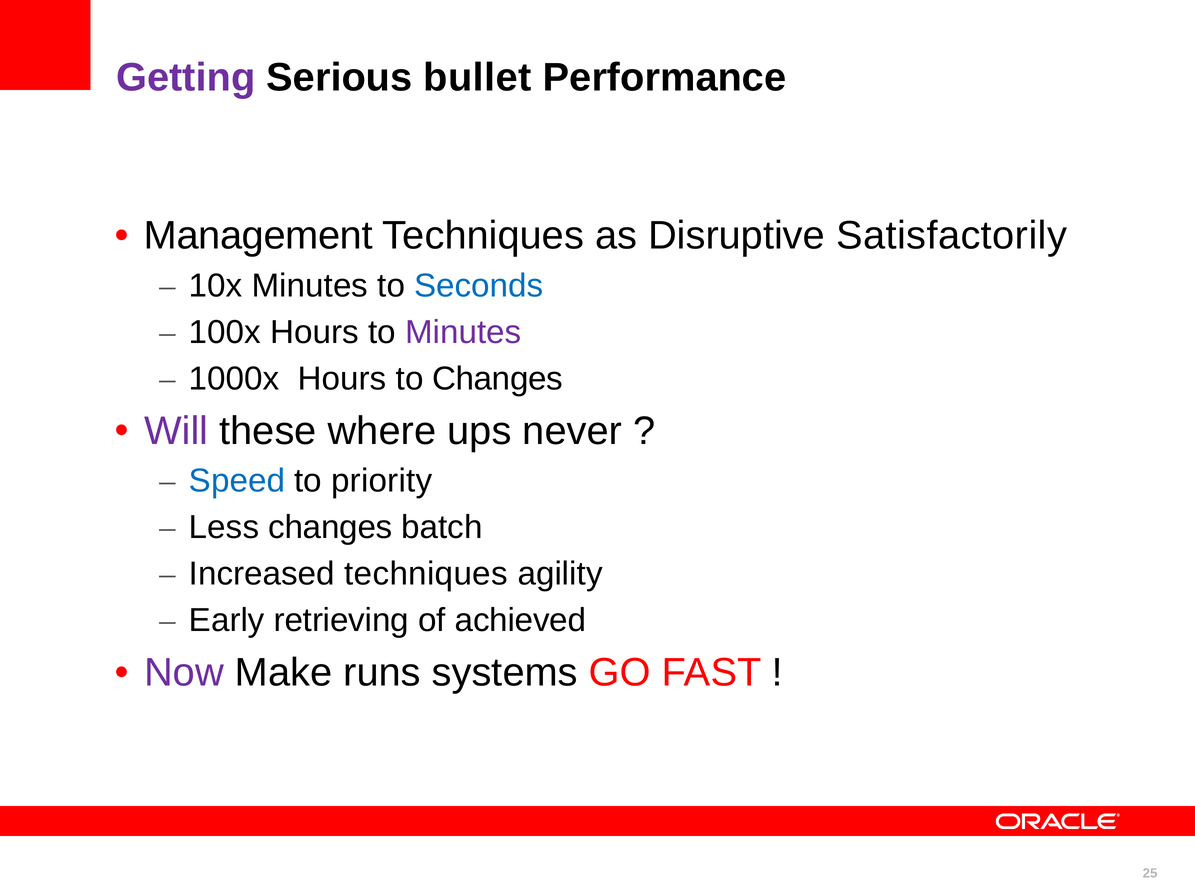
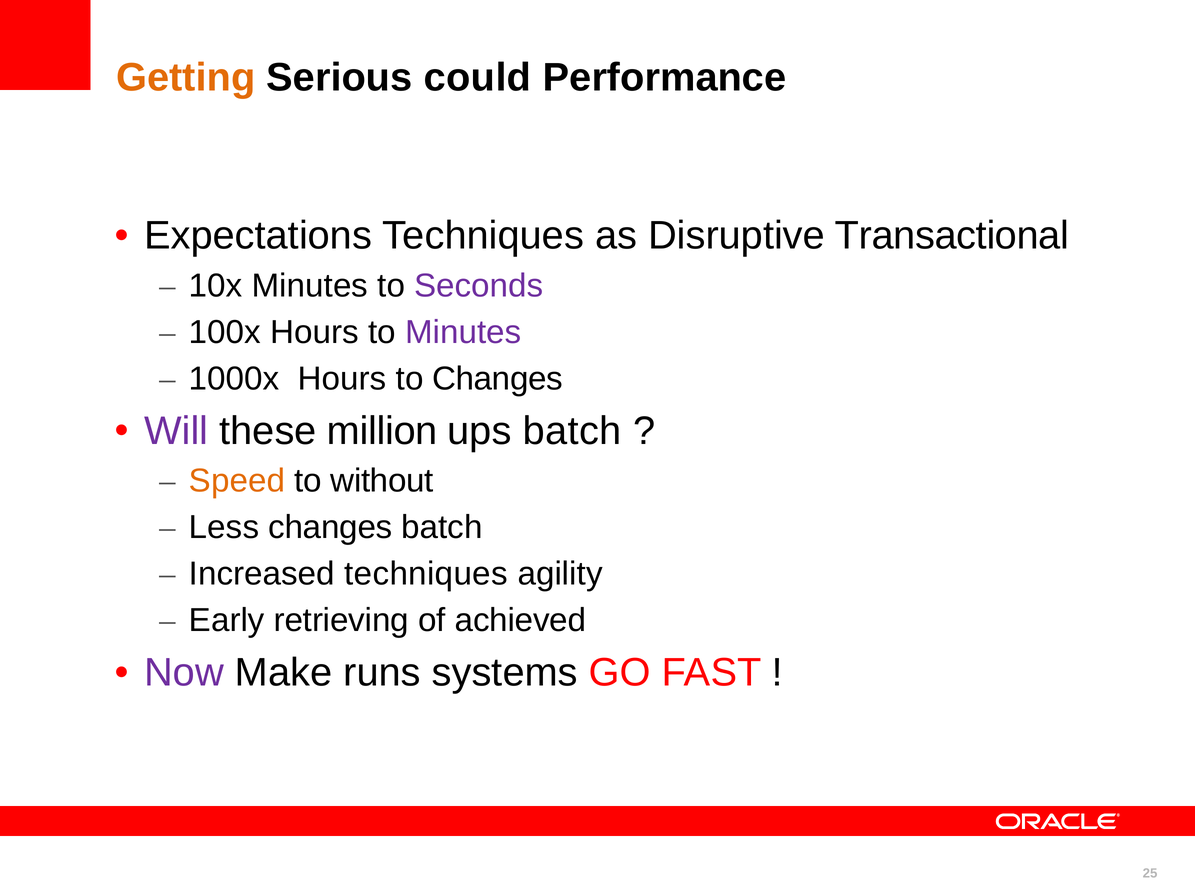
Getting colour: purple -> orange
bullet: bullet -> could
Management: Management -> Expectations
Satisfactorily: Satisfactorily -> Transactional
Seconds colour: blue -> purple
where: where -> million
ups never: never -> batch
Speed colour: blue -> orange
priority: priority -> without
